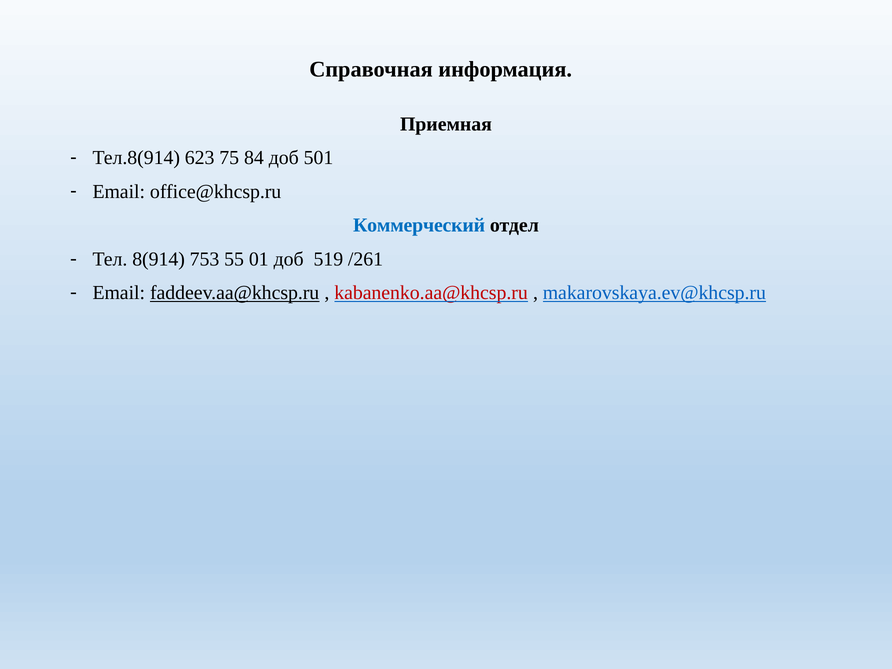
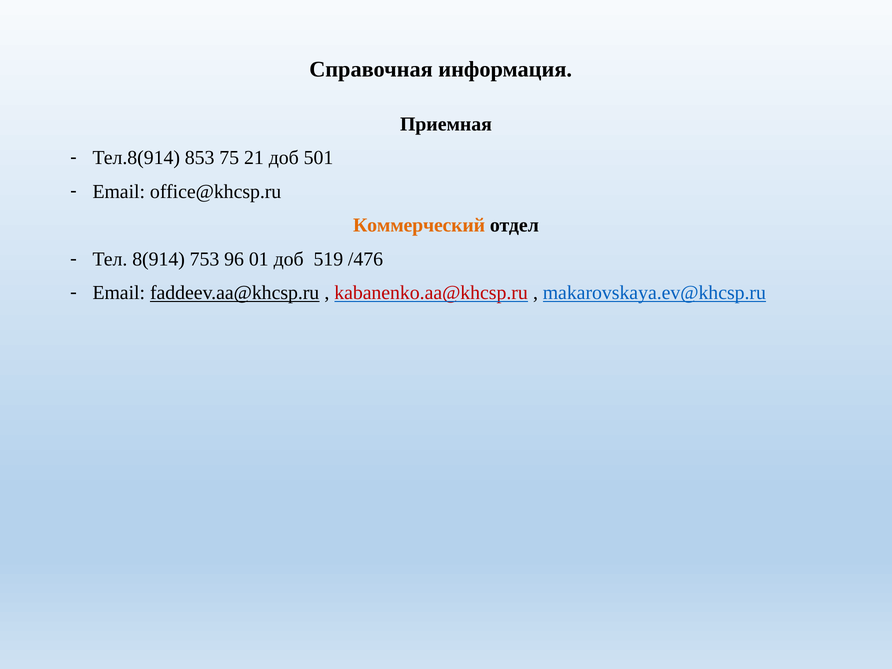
623: 623 -> 853
84: 84 -> 21
Коммерческий colour: blue -> orange
55: 55 -> 96
/261: /261 -> /476
